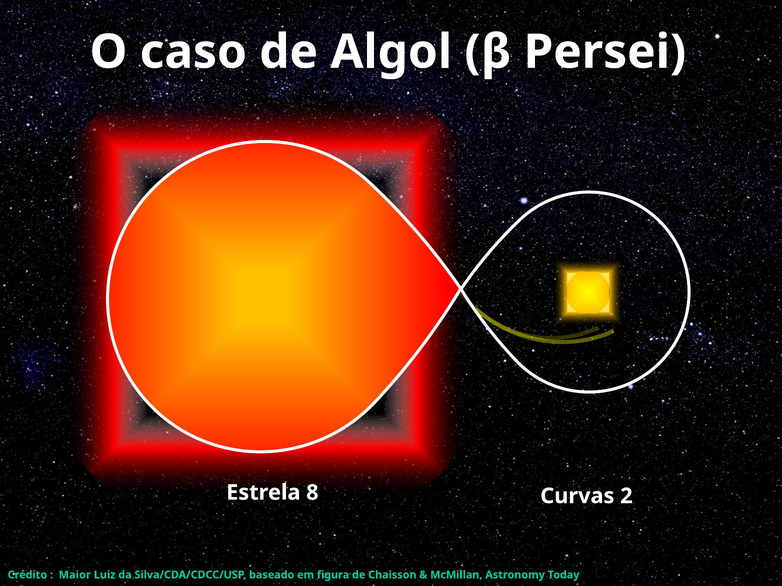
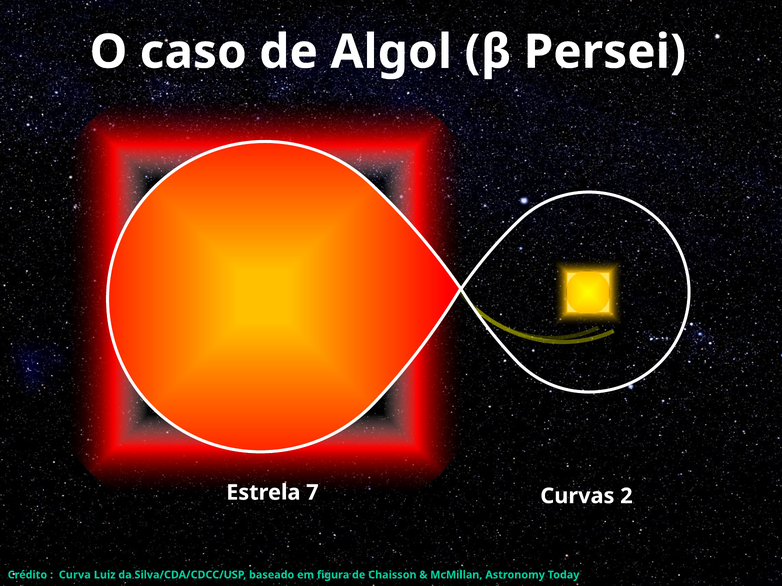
8: 8 -> 7
Maior: Maior -> Curva
